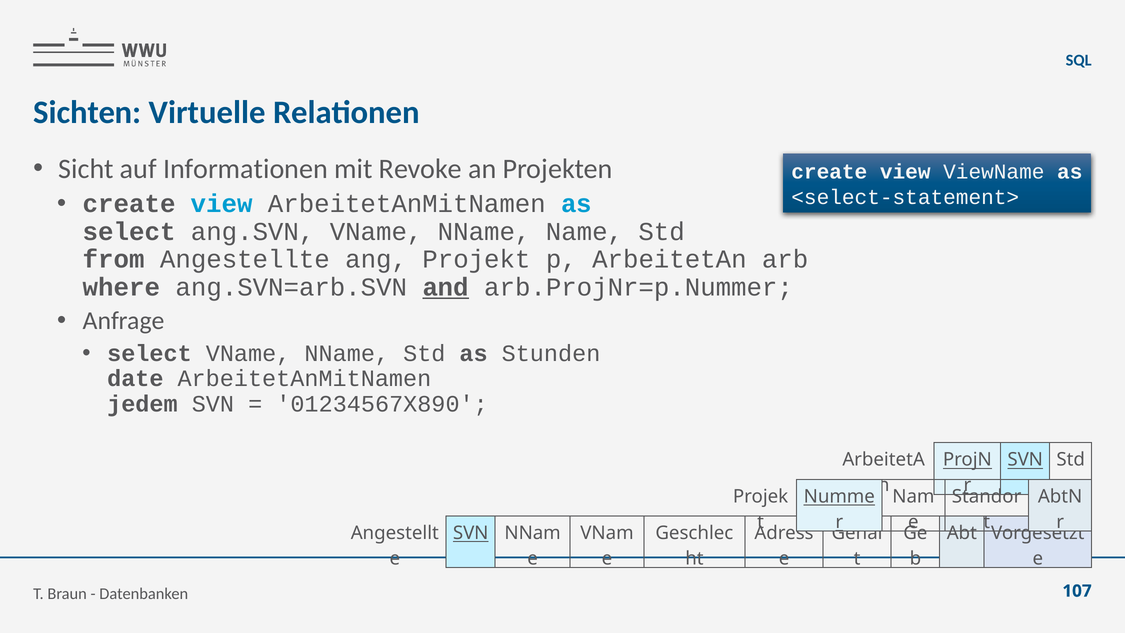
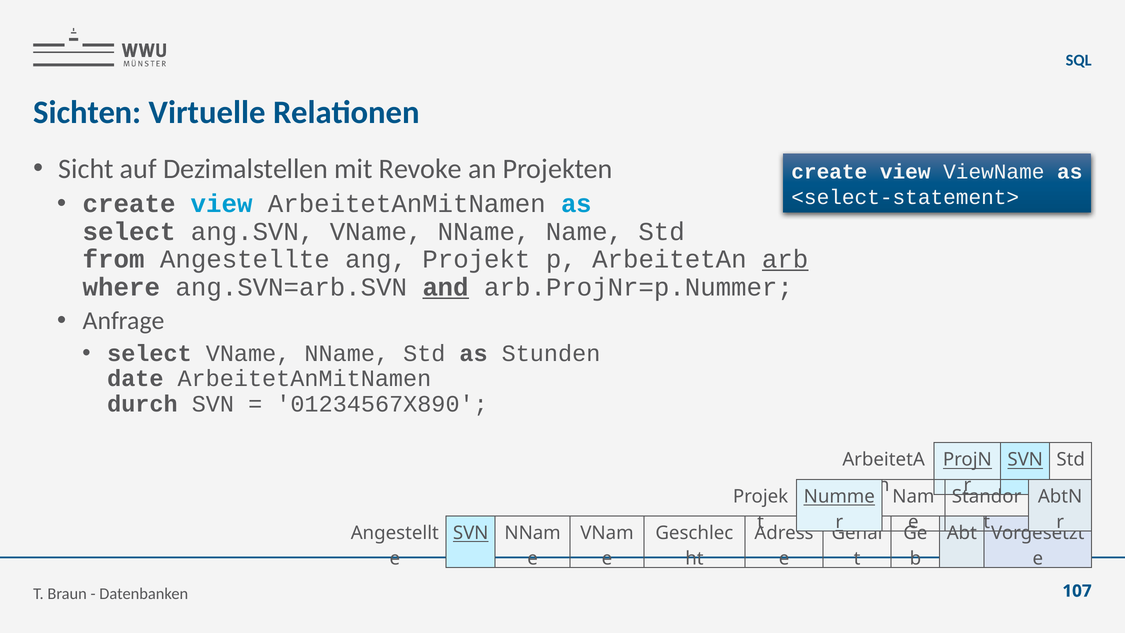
Informationen: Informationen -> Dezimalstellen
arb underline: none -> present
jedem: jedem -> durch
